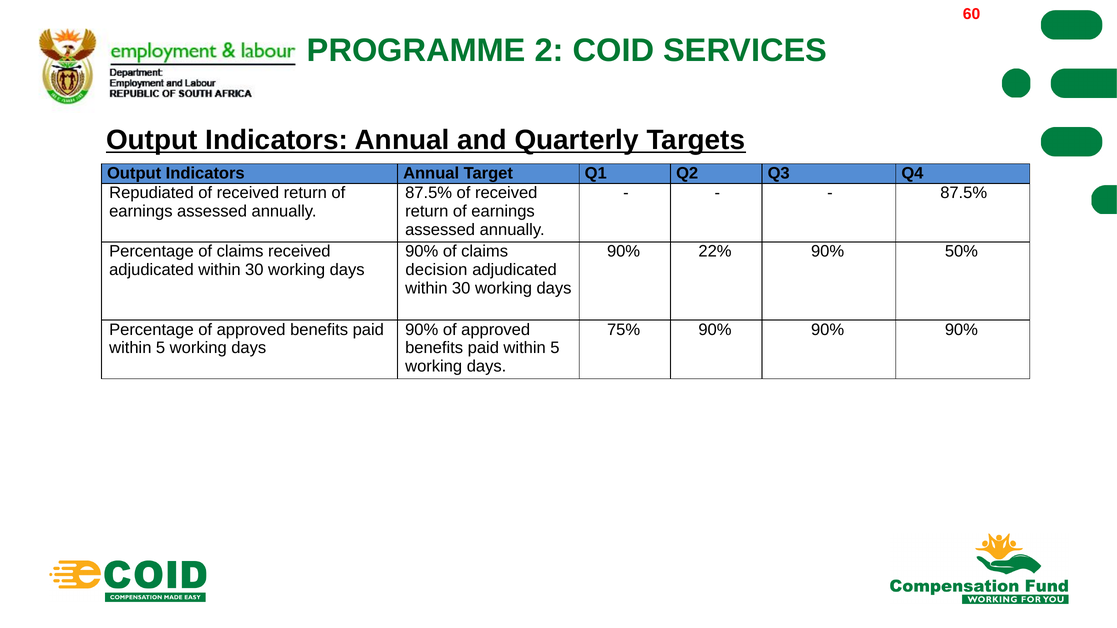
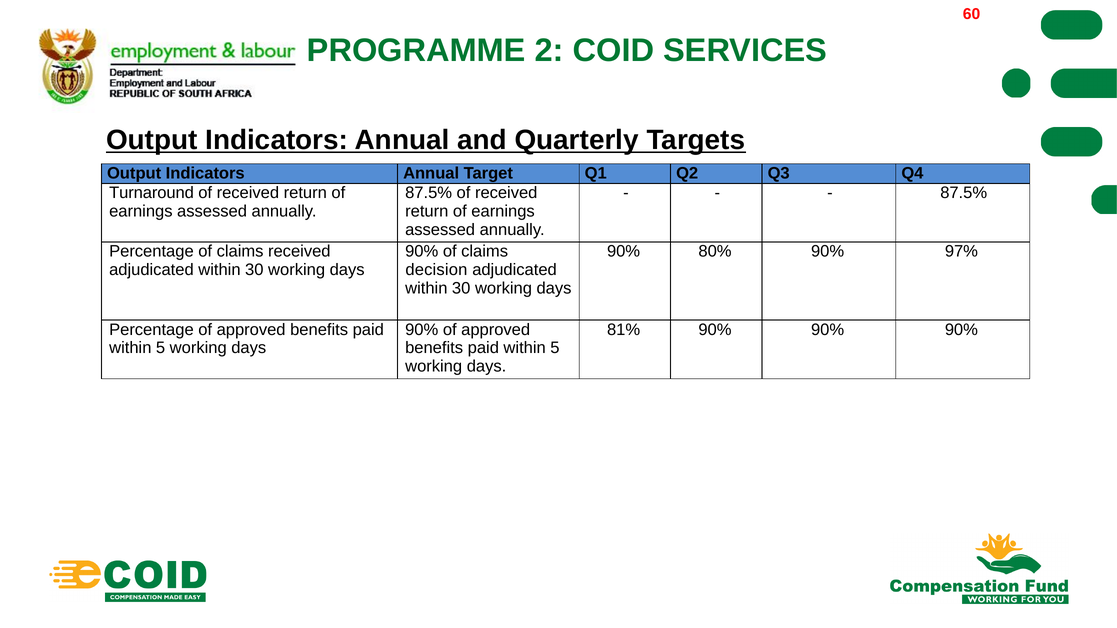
Repudiated: Repudiated -> Turnaround
22%: 22% -> 80%
50%: 50% -> 97%
75%: 75% -> 81%
